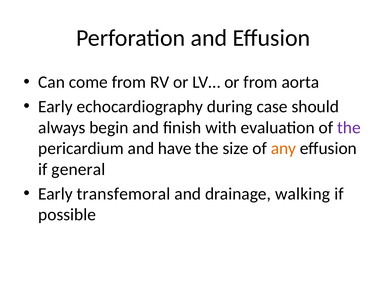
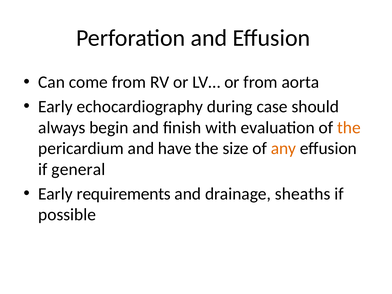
the at (349, 128) colour: purple -> orange
transfemoral: transfemoral -> requirements
walking: walking -> sheaths
